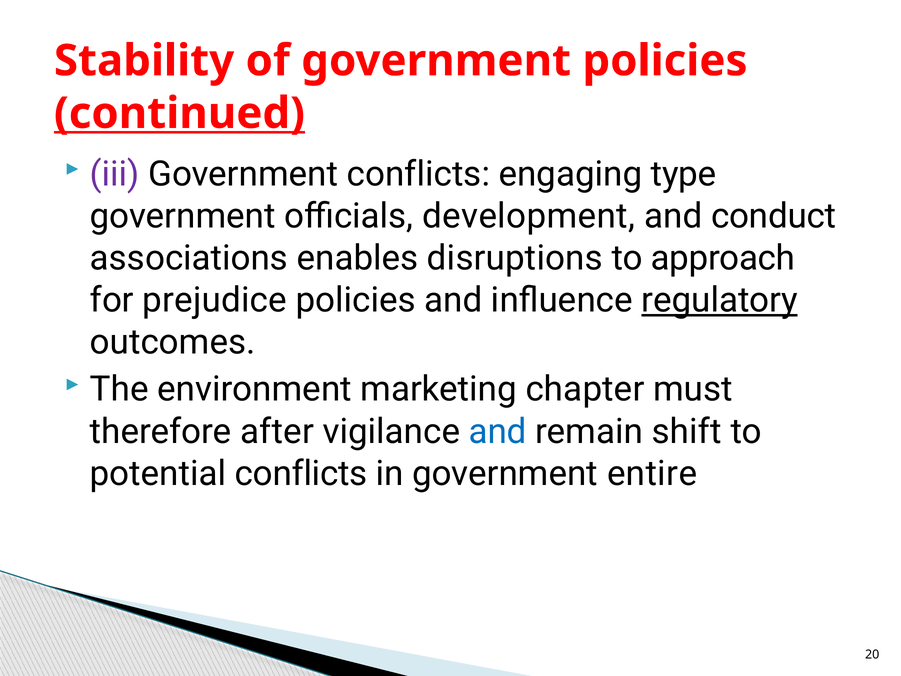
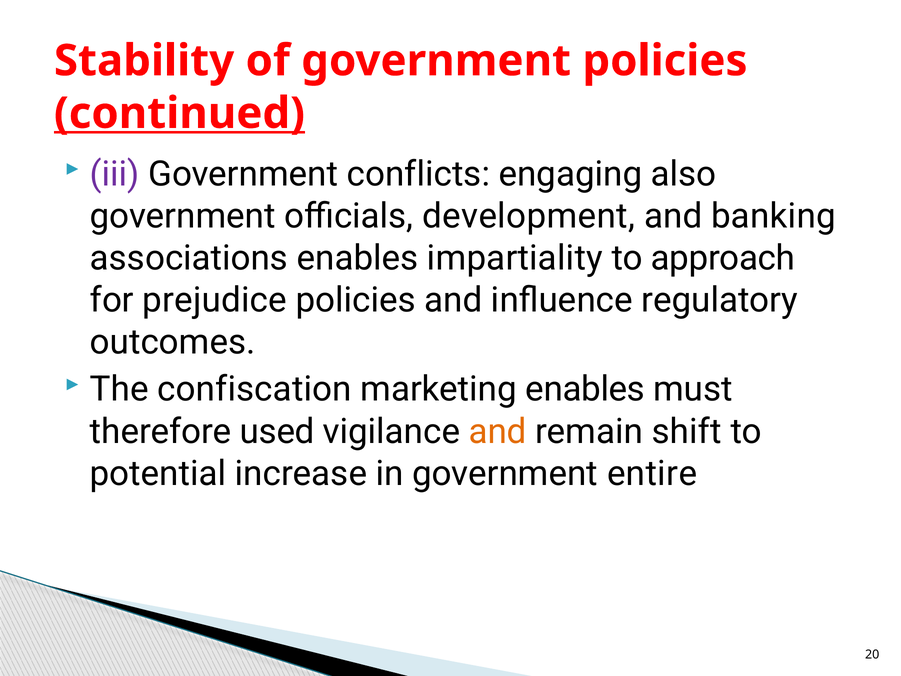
type: type -> also
conduct: conduct -> banking
disruptions: disruptions -> impartiality
regulatory underline: present -> none
environment: environment -> confiscation
marketing chapter: chapter -> enables
after: after -> used
and at (498, 431) colour: blue -> orange
potential conflicts: conflicts -> increase
